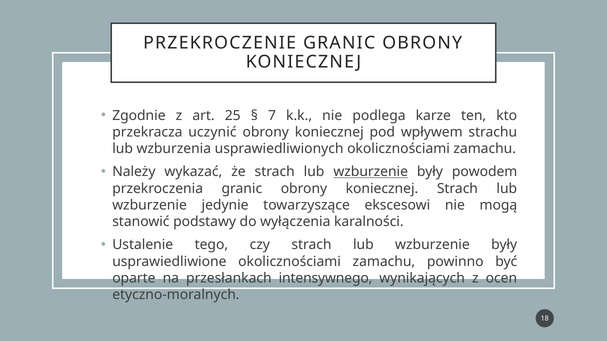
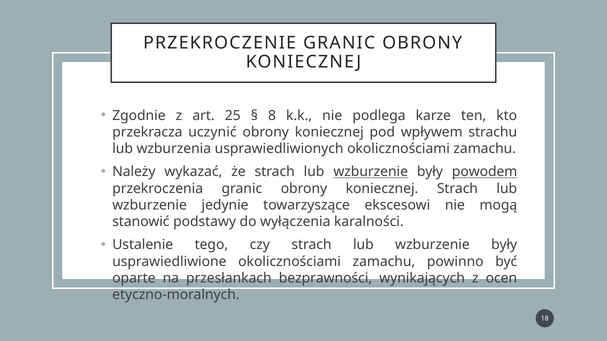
7: 7 -> 8
powodem underline: none -> present
intensywnego: intensywnego -> bezprawności
